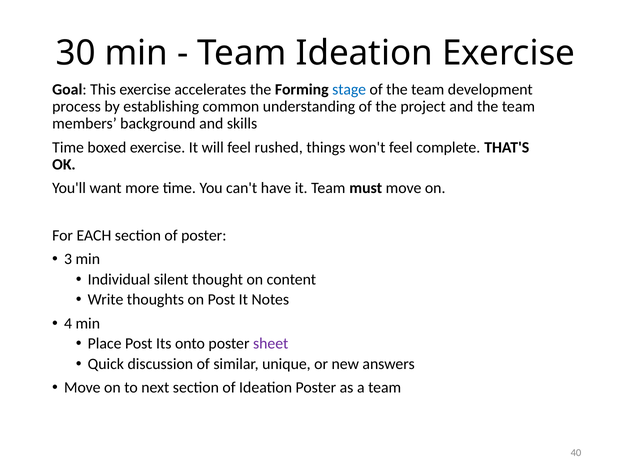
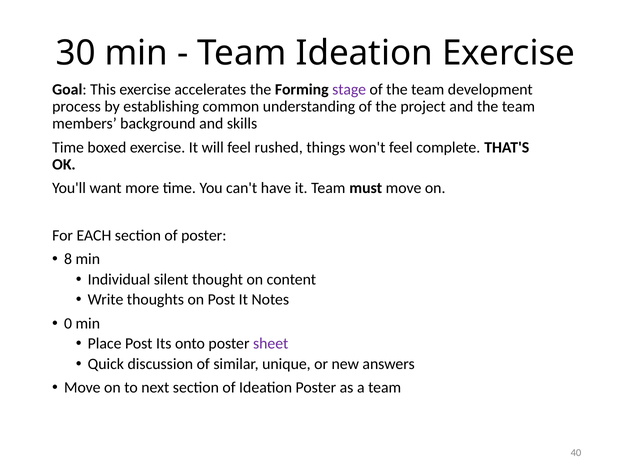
stage colour: blue -> purple
3: 3 -> 8
4: 4 -> 0
